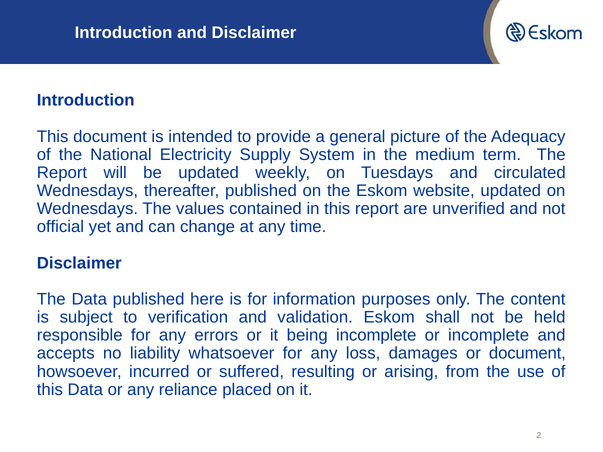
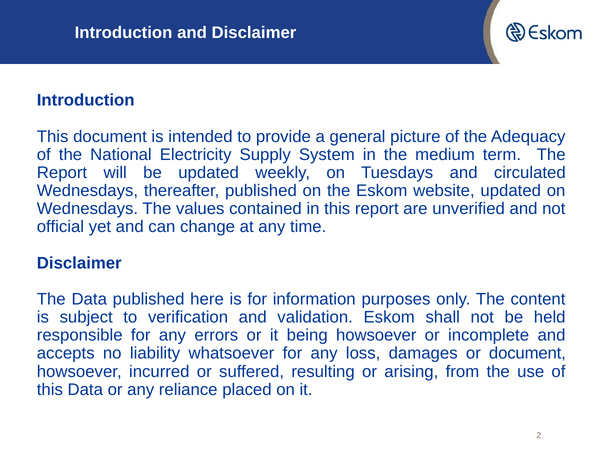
being incomplete: incomplete -> howsoever
